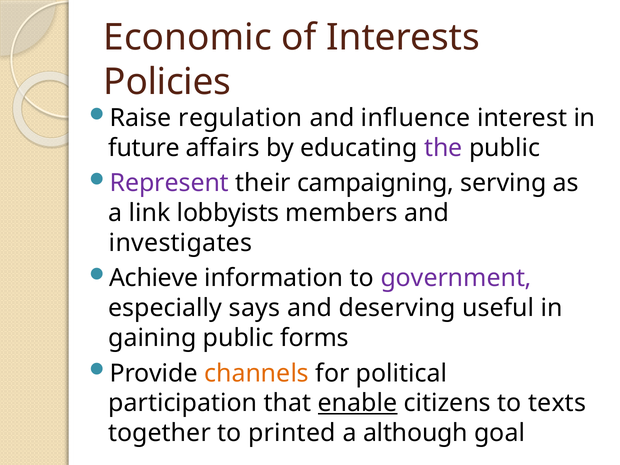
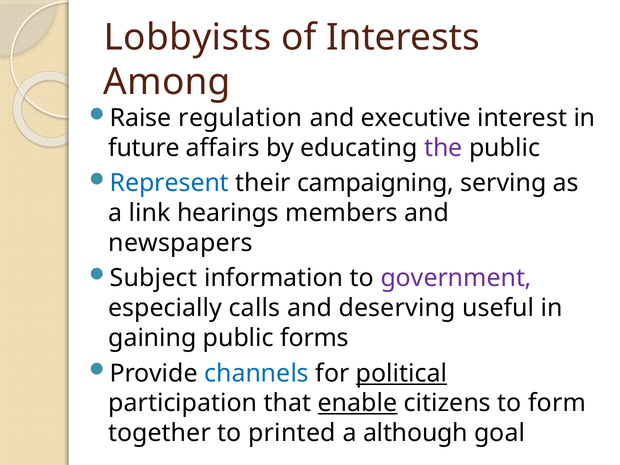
Economic: Economic -> Lobbyists
Policies: Policies -> Among
influence: influence -> executive
Represent colour: purple -> blue
lobbyists: lobbyists -> hearings
investigates: investigates -> newspapers
Achieve: Achieve -> Subject
says: says -> calls
channels colour: orange -> blue
political underline: none -> present
texts: texts -> form
